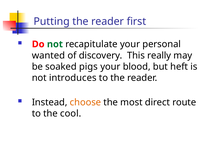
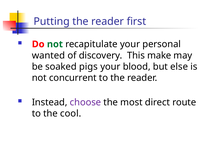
really: really -> make
heft: heft -> else
introduces: introduces -> concurrent
choose colour: orange -> purple
